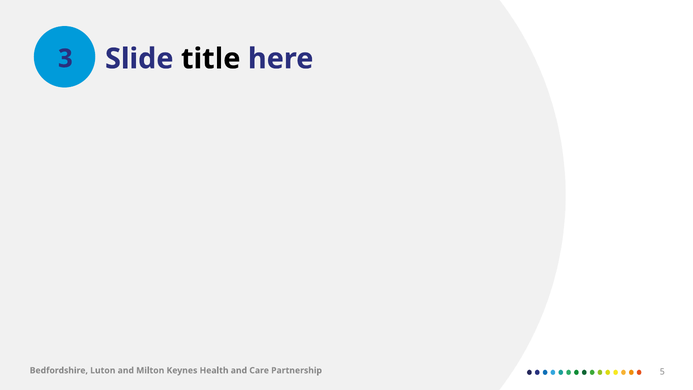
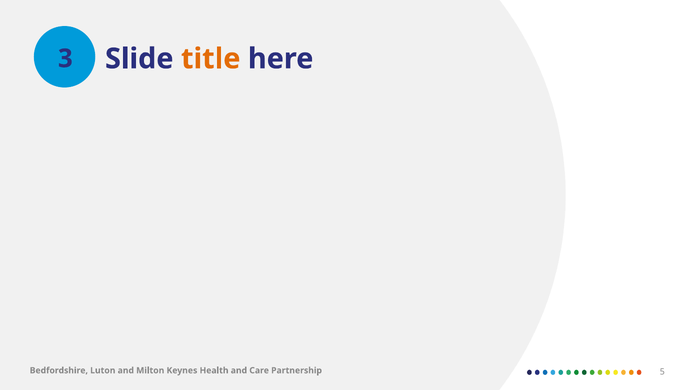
title colour: black -> orange
